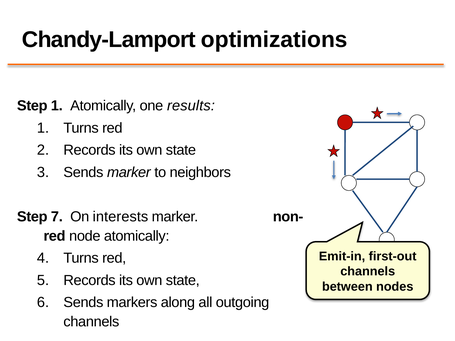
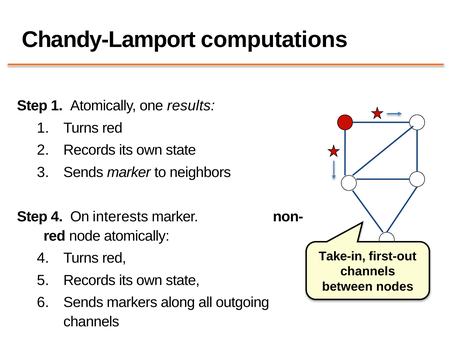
optimizations: optimizations -> computations
Step 7: 7 -> 4
Emit-in: Emit-in -> Take-in
